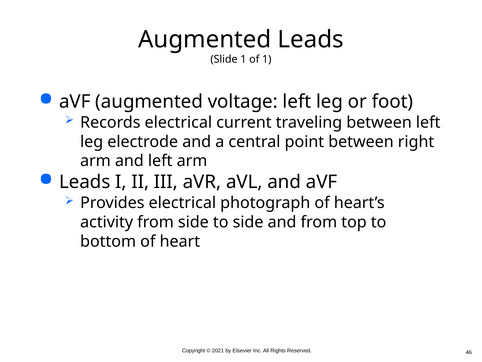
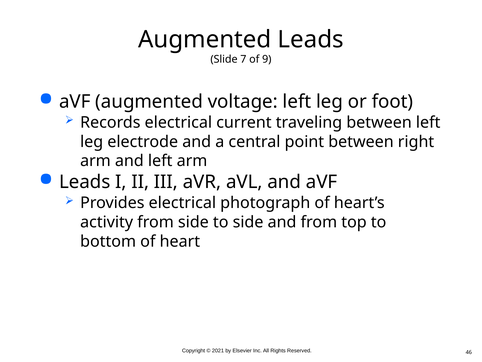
Slide 1: 1 -> 7
of 1: 1 -> 9
